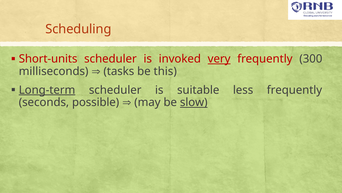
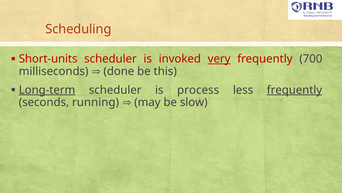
300: 300 -> 700
tasks: tasks -> done
suitable: suitable -> process
frequently at (294, 90) underline: none -> present
possible: possible -> running
slow underline: present -> none
